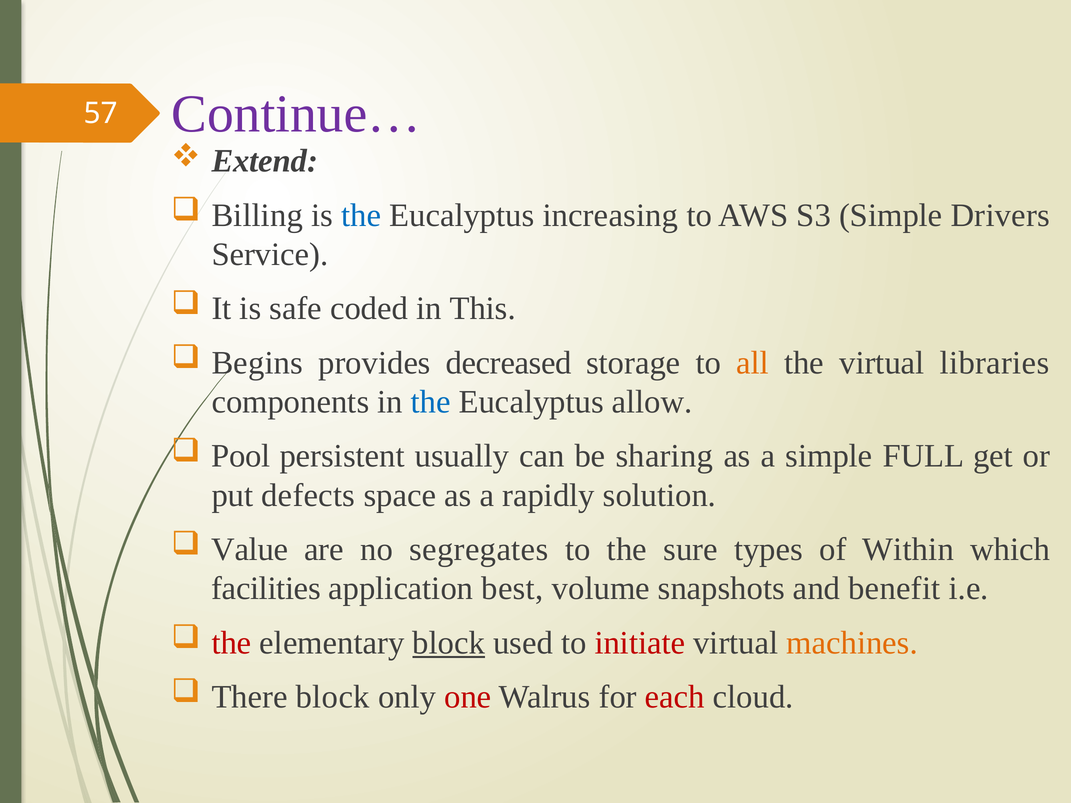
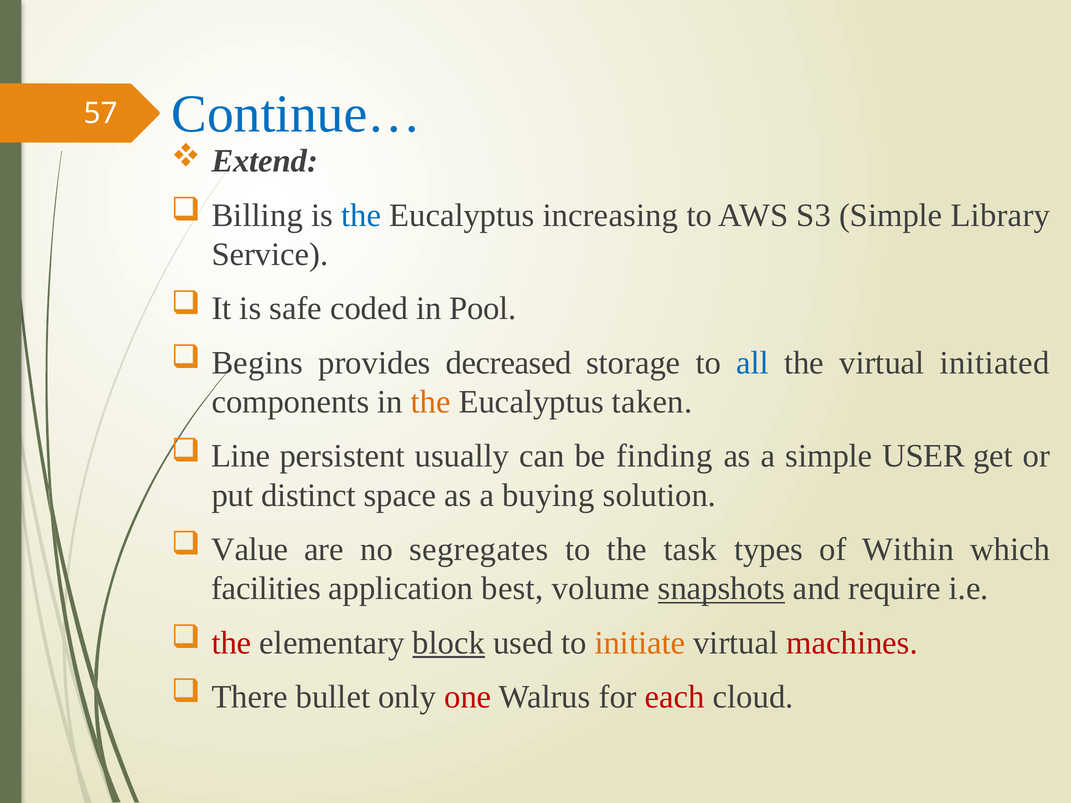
Continue… colour: purple -> blue
Drivers: Drivers -> Library
This: This -> Pool
all colour: orange -> blue
libraries: libraries -> initiated
the at (431, 402) colour: blue -> orange
allow: allow -> taken
Pool: Pool -> Line
sharing: sharing -> finding
FULL: FULL -> USER
defects: defects -> distinct
rapidly: rapidly -> buying
sure: sure -> task
snapshots underline: none -> present
benefit: benefit -> require
initiate colour: red -> orange
machines colour: orange -> red
There block: block -> bullet
